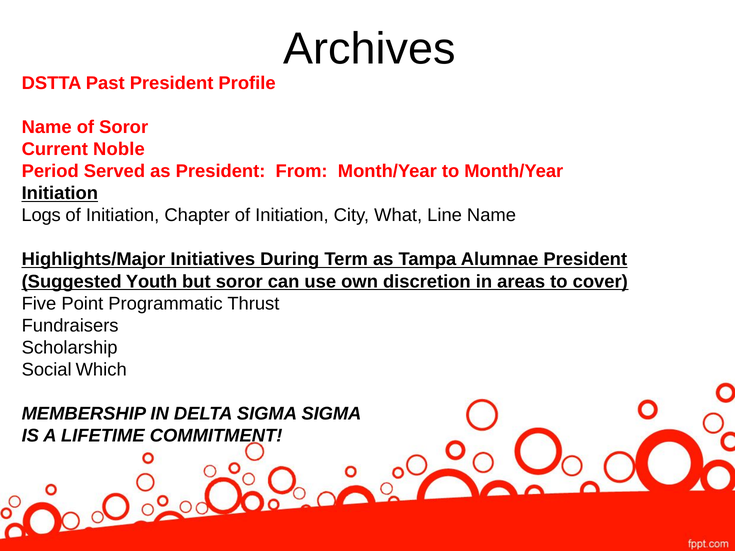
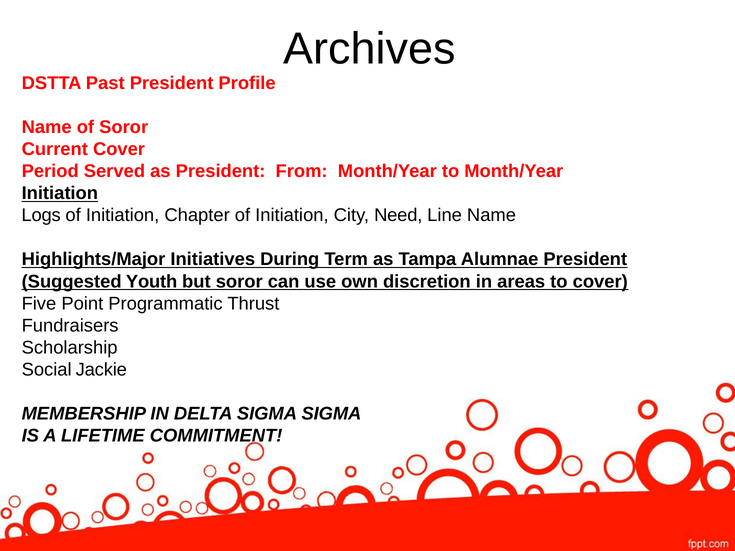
Current Noble: Noble -> Cover
What: What -> Need
Which: Which -> Jackie
